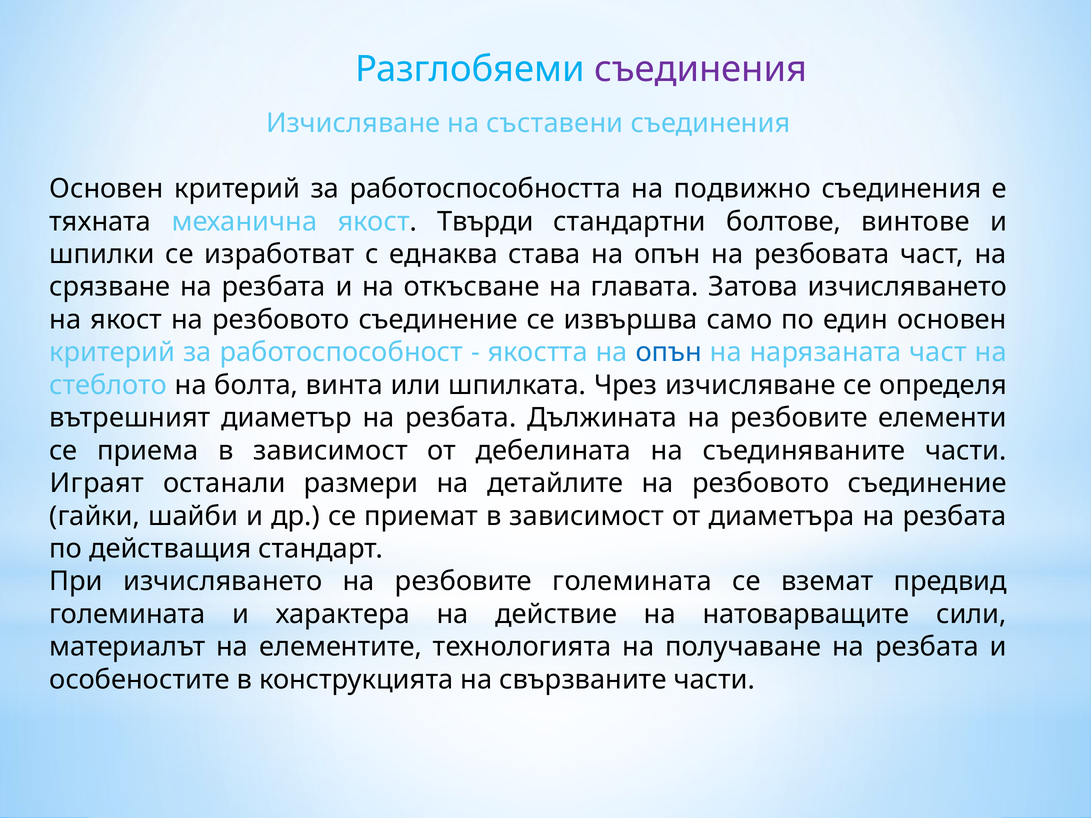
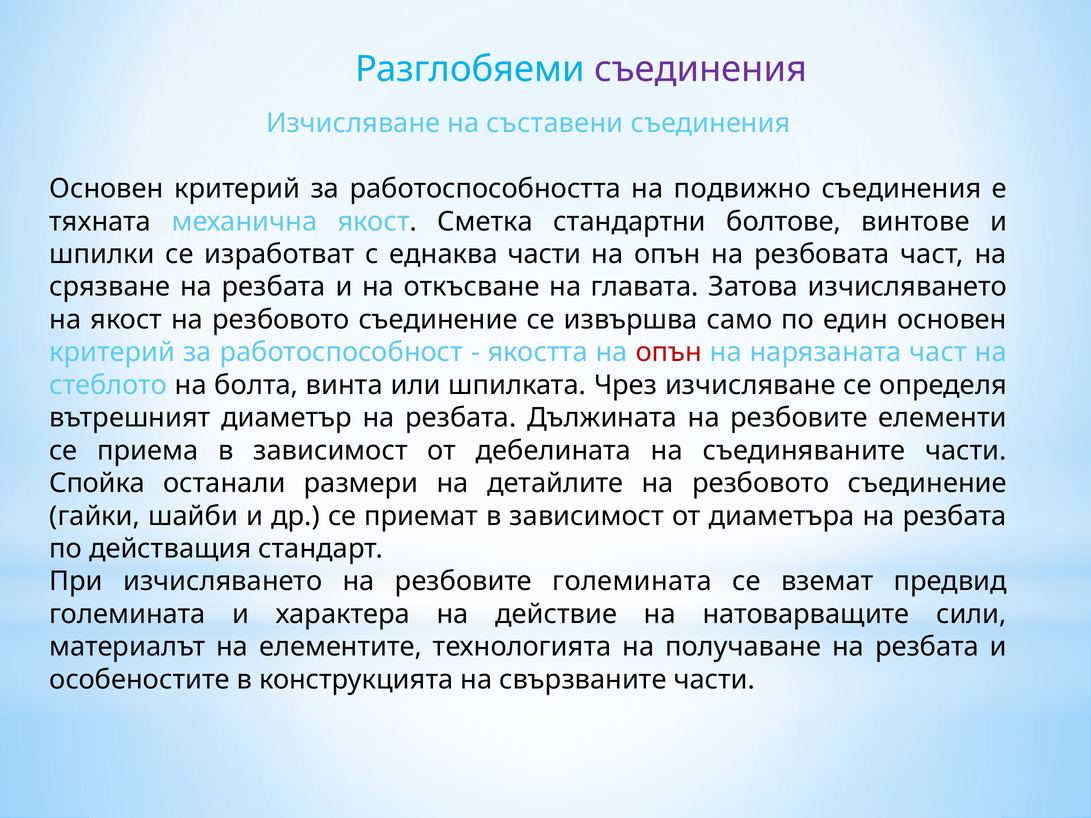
Твърди: Твърди -> Сметка
еднаква става: става -> части
опън at (669, 353) colour: blue -> red
Играят: Играят -> Спойка
